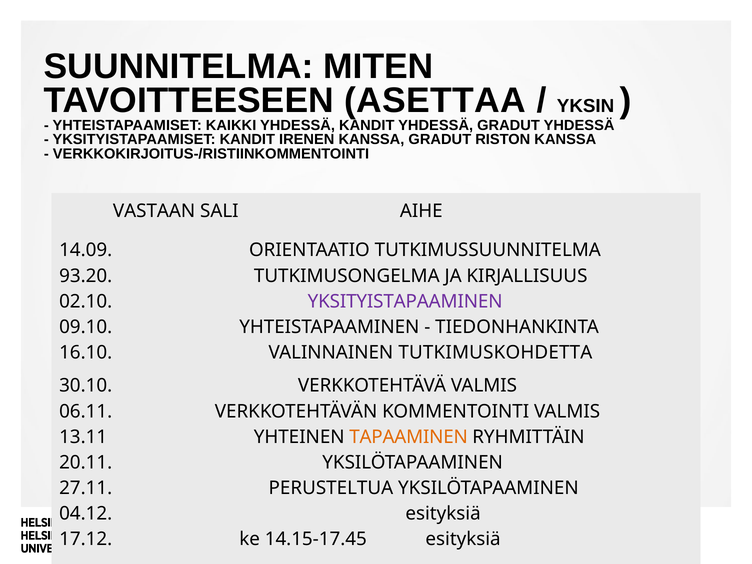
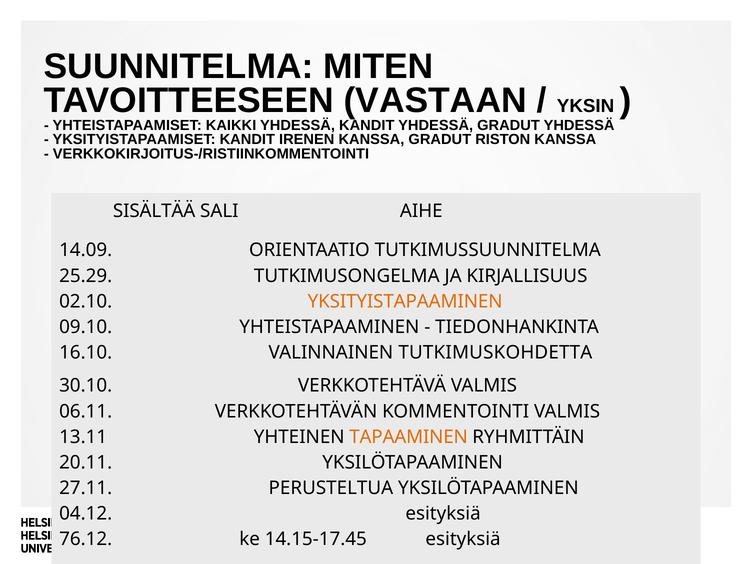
ASETTAA: ASETTAA -> VASTAAN
VASTAAN: VASTAAN -> SISÄLTÄÄ
93.20: 93.20 -> 25.29
YKSITYISTAPAAMINEN colour: purple -> orange
17.12: 17.12 -> 76.12
